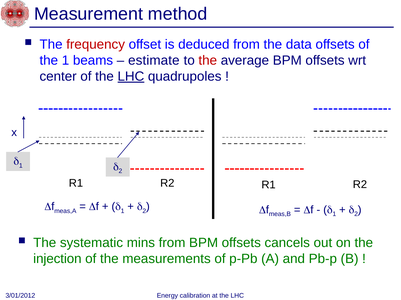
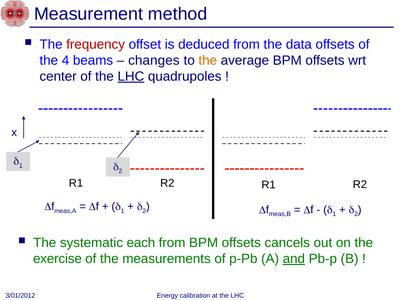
the 1: 1 -> 4
estimate: estimate -> changes
the at (208, 61) colour: red -> orange
mins: mins -> each
injection: injection -> exercise
and underline: none -> present
